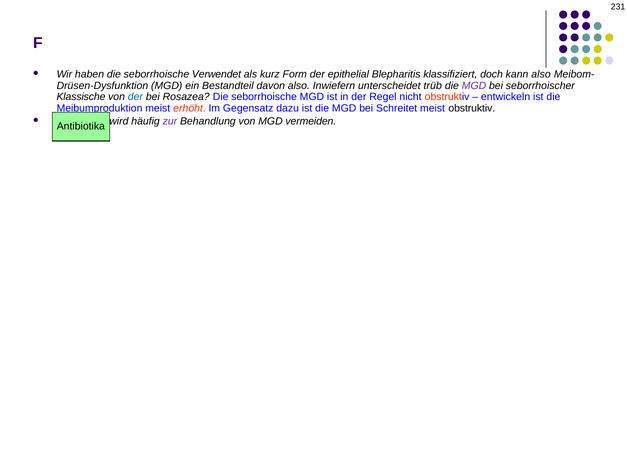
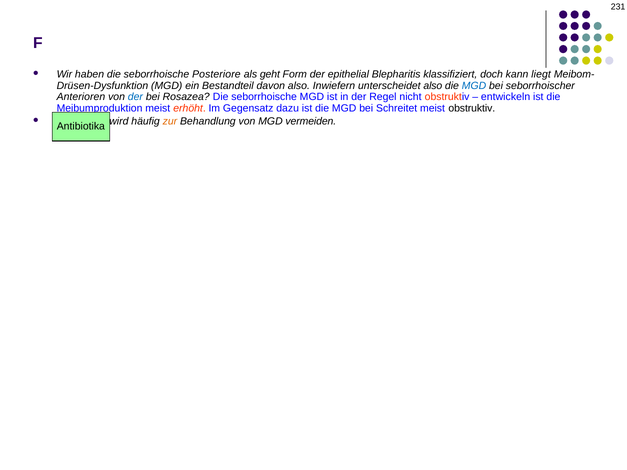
Verwendet: Verwendet -> Posteriore
kurz: kurz -> geht
kann also: also -> liegt
unterscheidet trüb: trüb -> also
MGD at (474, 86) colour: purple -> blue
Klassische: Klassische -> Anterioren
zur colour: purple -> orange
